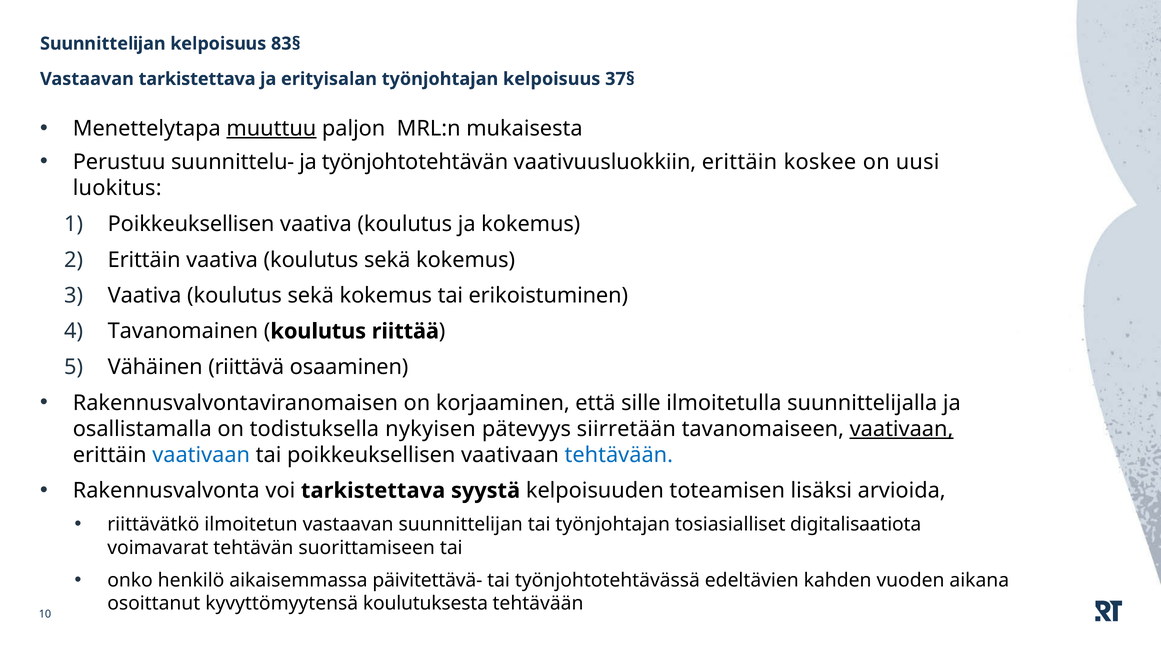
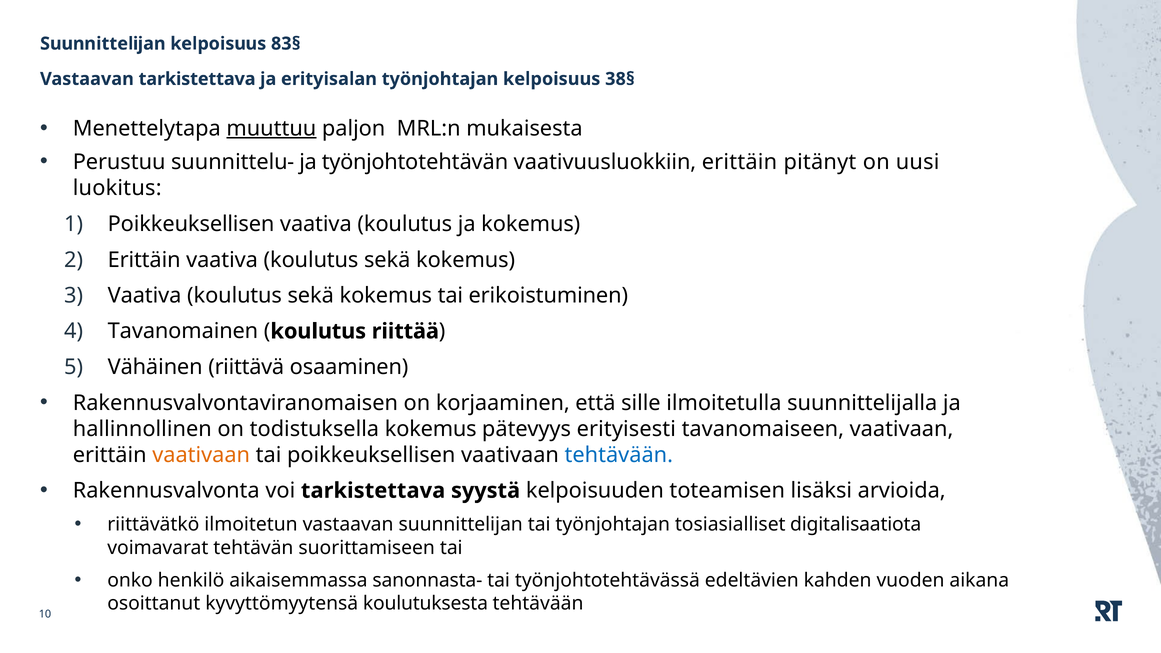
37§: 37§ -> 38§
koskee: koskee -> pitänyt
osallistamalla: osallistamalla -> hallinnollinen
todistuksella nykyisen: nykyisen -> kokemus
siirretään: siirretään -> erityisesti
vaativaan at (902, 429) underline: present -> none
vaativaan at (201, 455) colour: blue -> orange
päivitettävä-: päivitettävä- -> sanonnasta-
